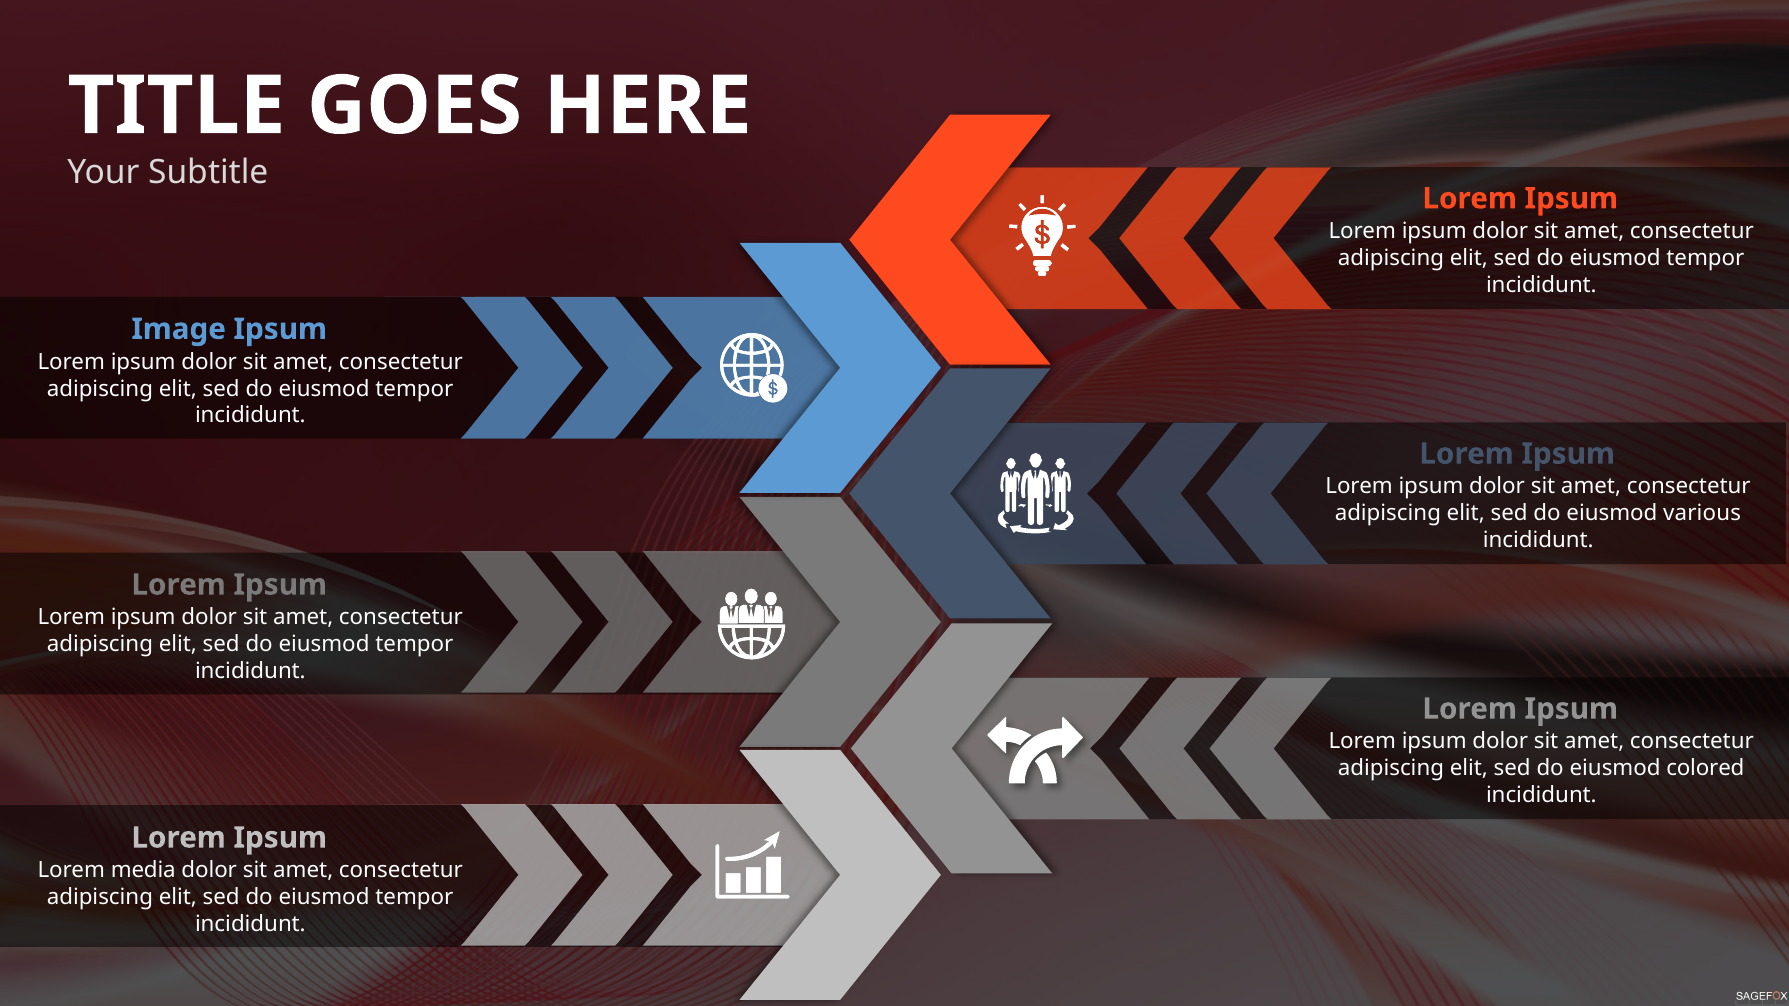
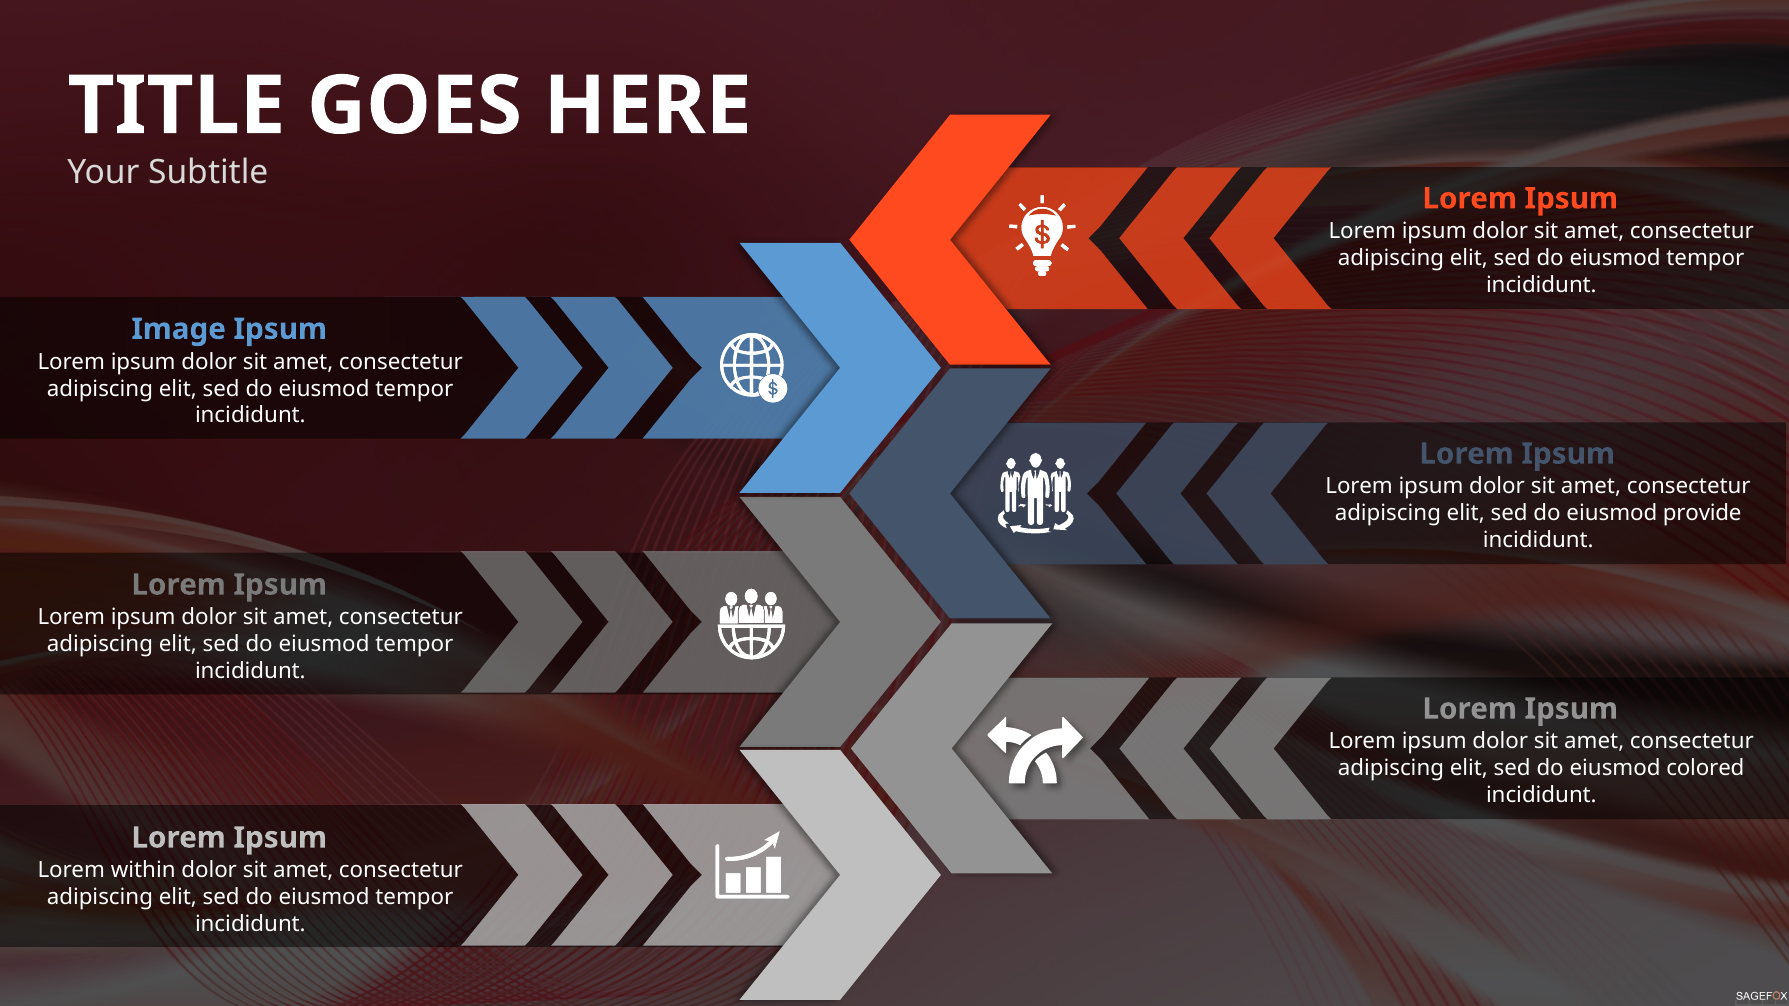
various: various -> provide
media: media -> within
